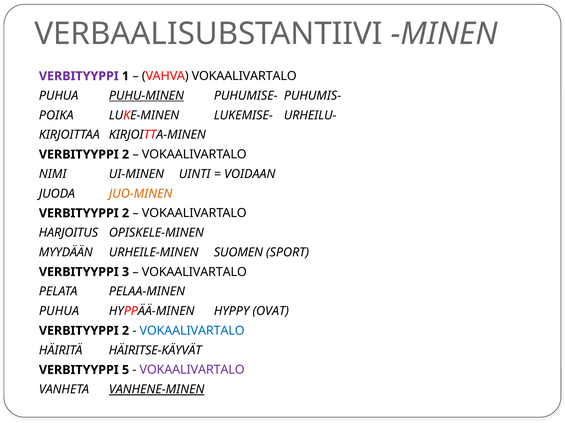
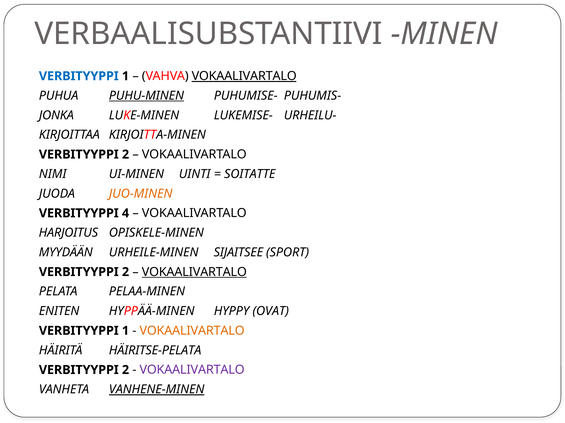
VERBITYYPPI at (79, 76) colour: purple -> blue
VOKAALIVARTALO at (244, 76) underline: none -> present
POIKA: POIKA -> JONKA
VOIDAAN: VOIDAAN -> SOITATTE
2 at (126, 214): 2 -> 4
SUOMEN: SUOMEN -> SIJAITSEE
3 at (126, 272): 3 -> 2
VOKAALIVARTALO at (194, 272) underline: none -> present
PUHUA at (59, 312): PUHUA -> ENITEN
2 at (126, 331): 2 -> 1
VOKAALIVARTALO at (192, 331) colour: blue -> orange
HÄIRITSE-KÄYVÄT: HÄIRITSE-KÄYVÄT -> HÄIRITSE-PELATA
5 at (126, 371): 5 -> 2
